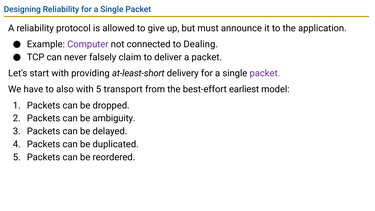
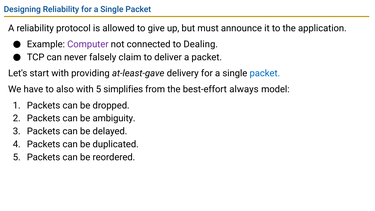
at-least-short: at-least-short -> at-least-gave
packet at (265, 73) colour: purple -> blue
transport: transport -> simplifies
earliest: earliest -> always
